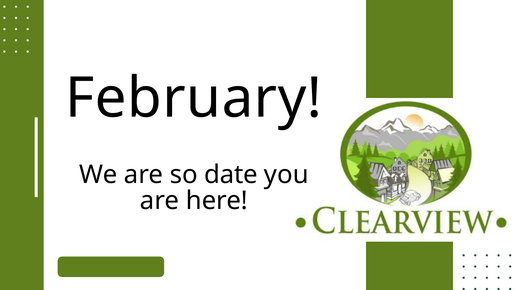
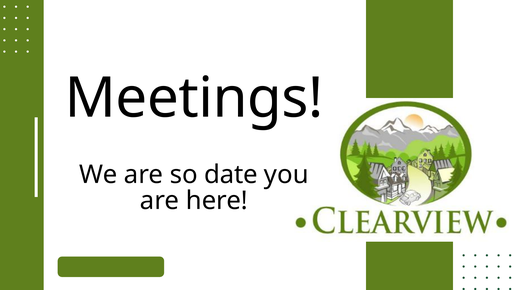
February: February -> Meetings
